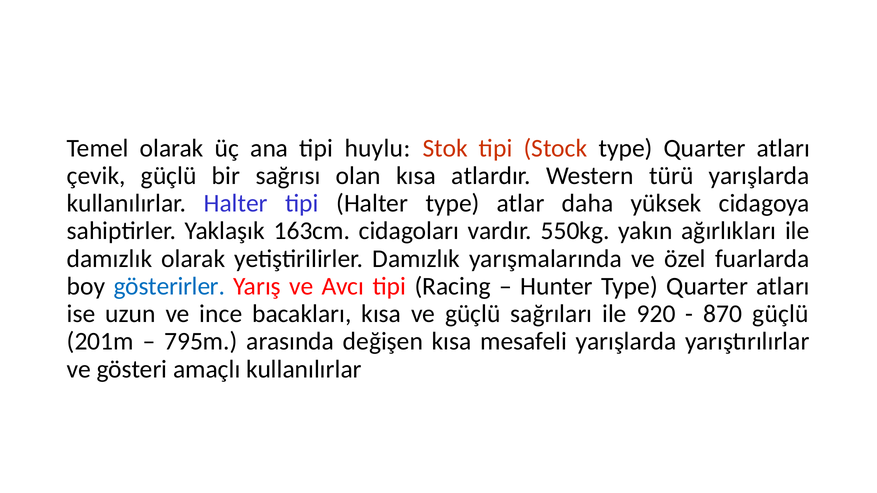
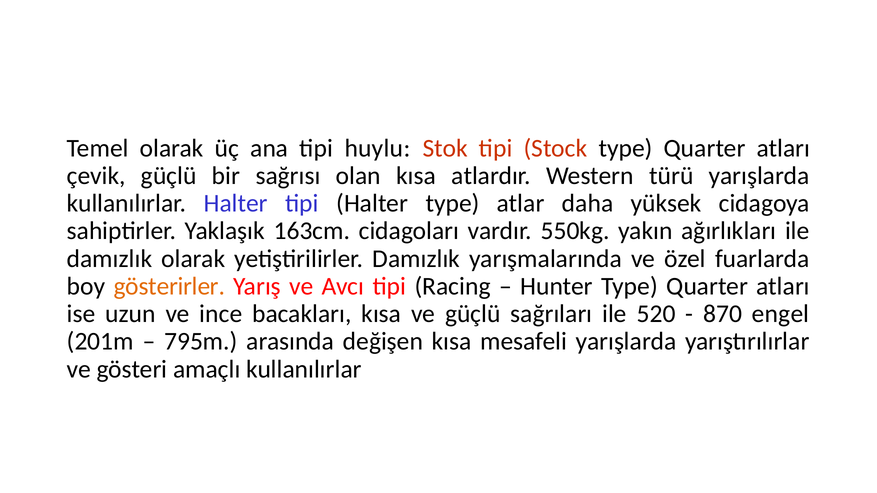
gösterirler colour: blue -> orange
920: 920 -> 520
870 güçlü: güçlü -> engel
